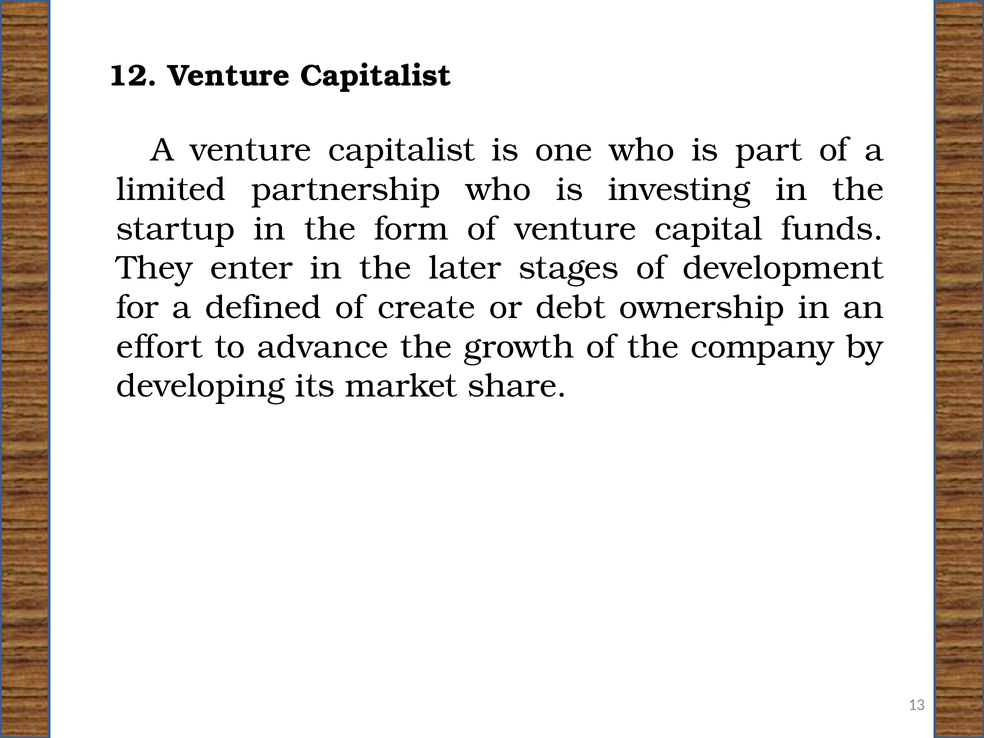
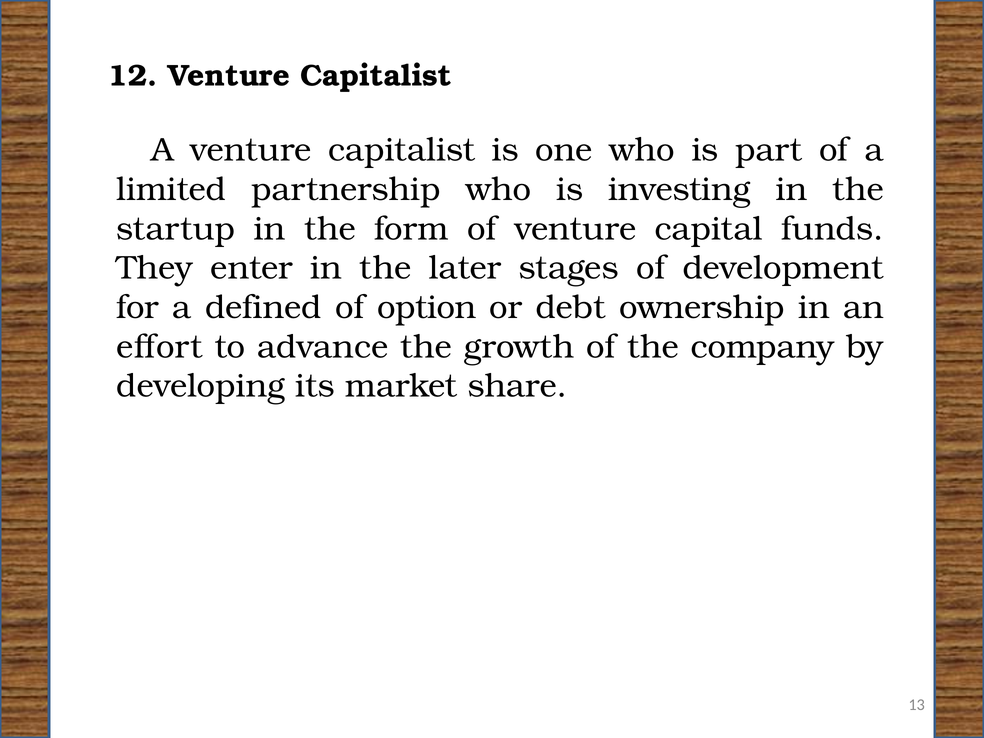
create: create -> option
